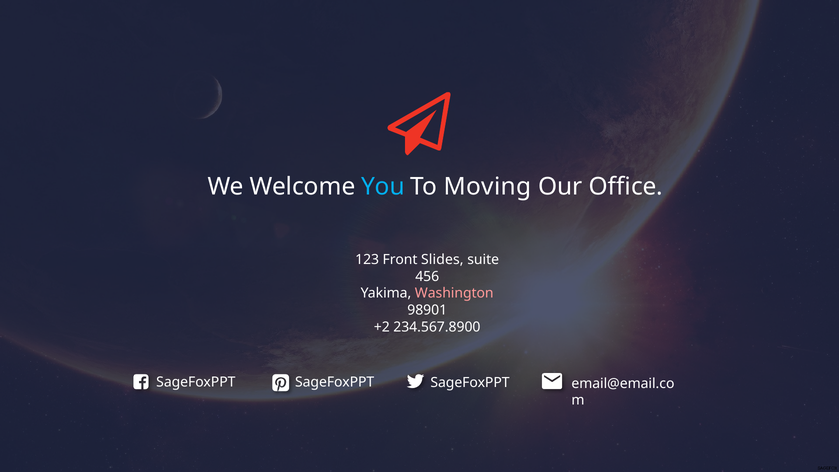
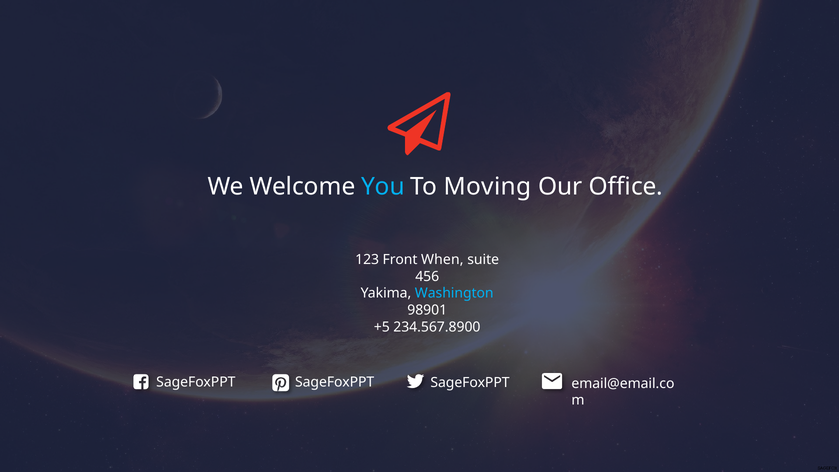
Slides: Slides -> When
Washington colour: pink -> light blue
+2: +2 -> +5
